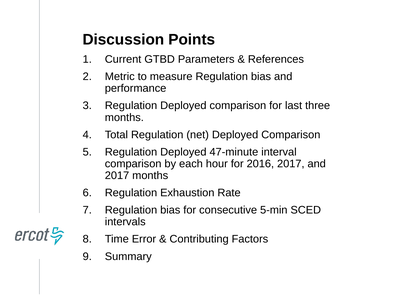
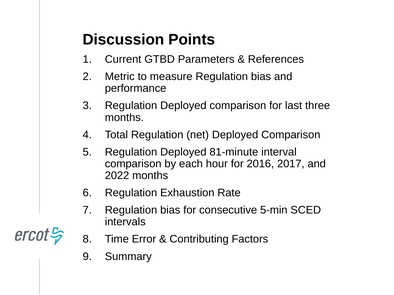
47-minute: 47-minute -> 81-minute
2017 at (117, 176): 2017 -> 2022
